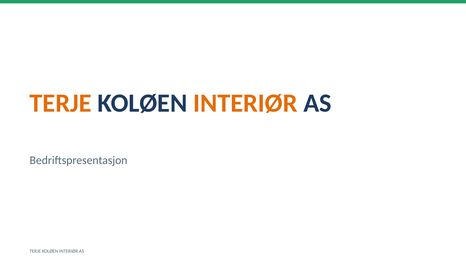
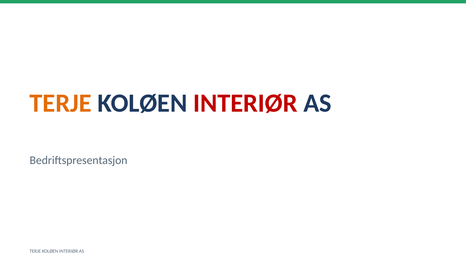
INTERIØR at (245, 103) colour: orange -> red
